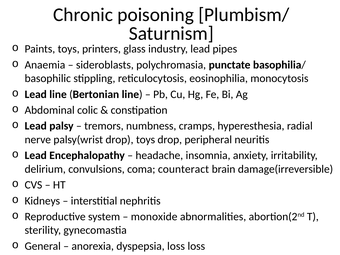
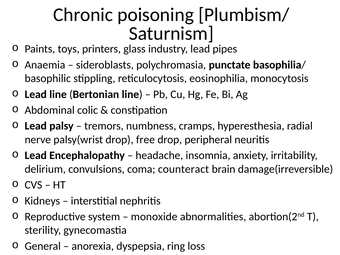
drop toys: toys -> free
dyspepsia loss: loss -> ring
